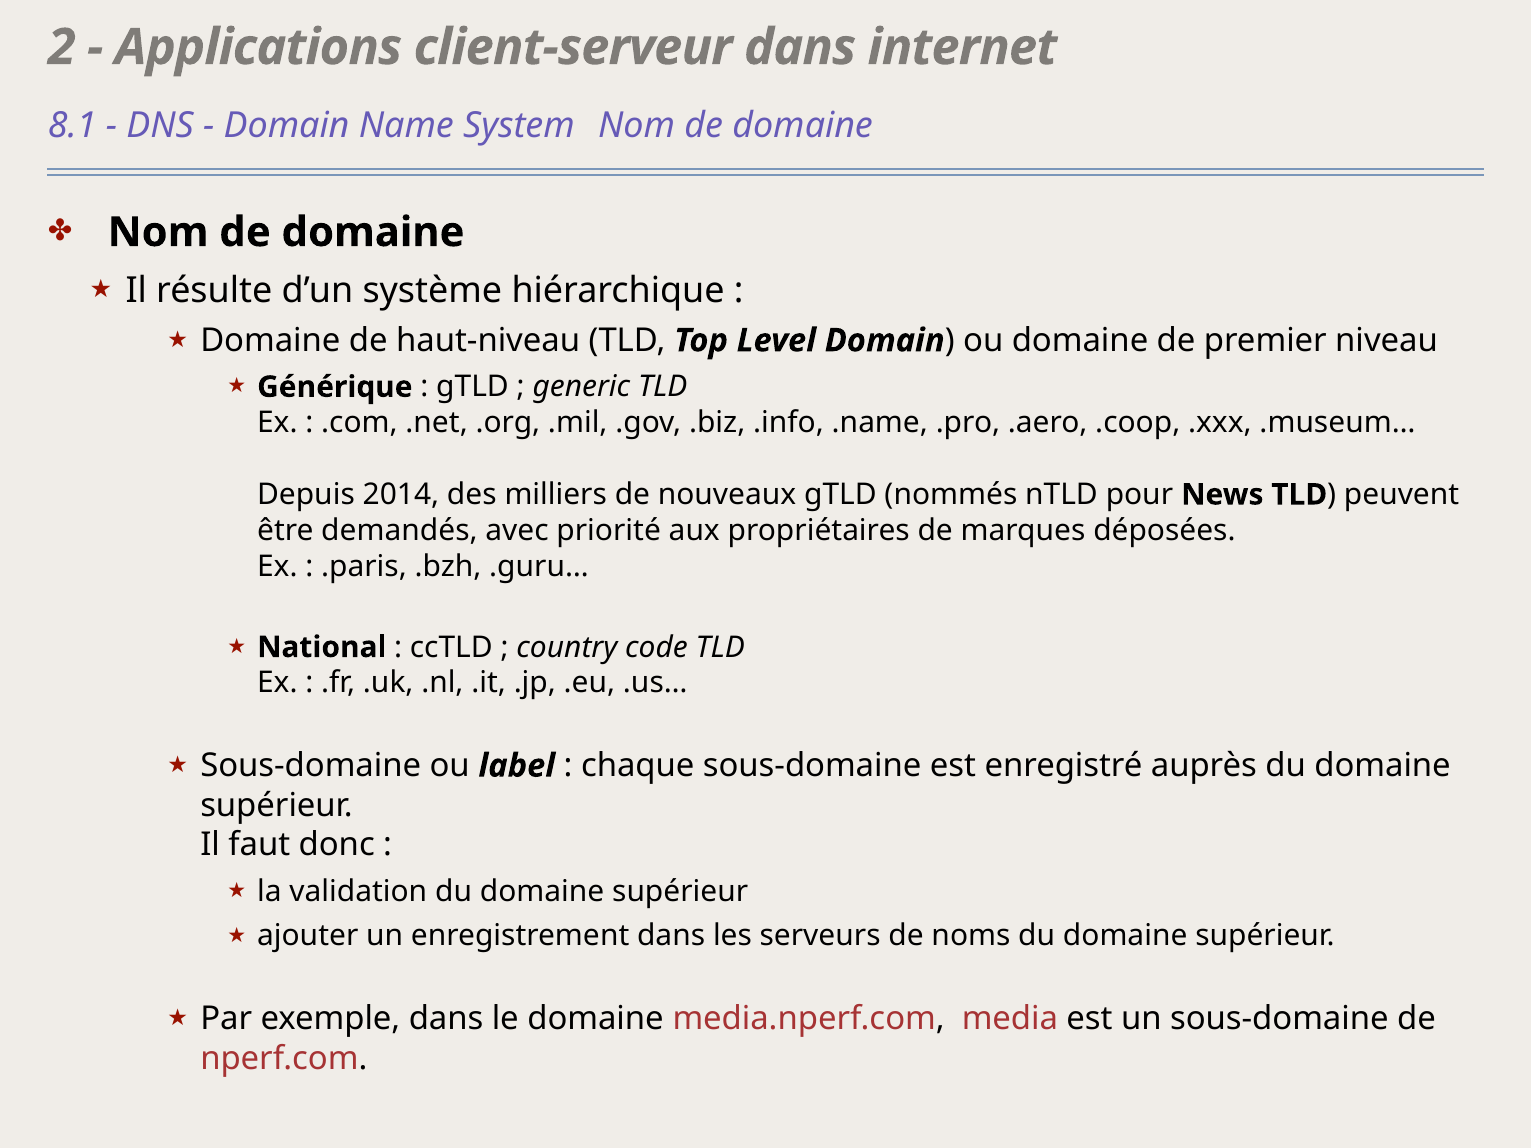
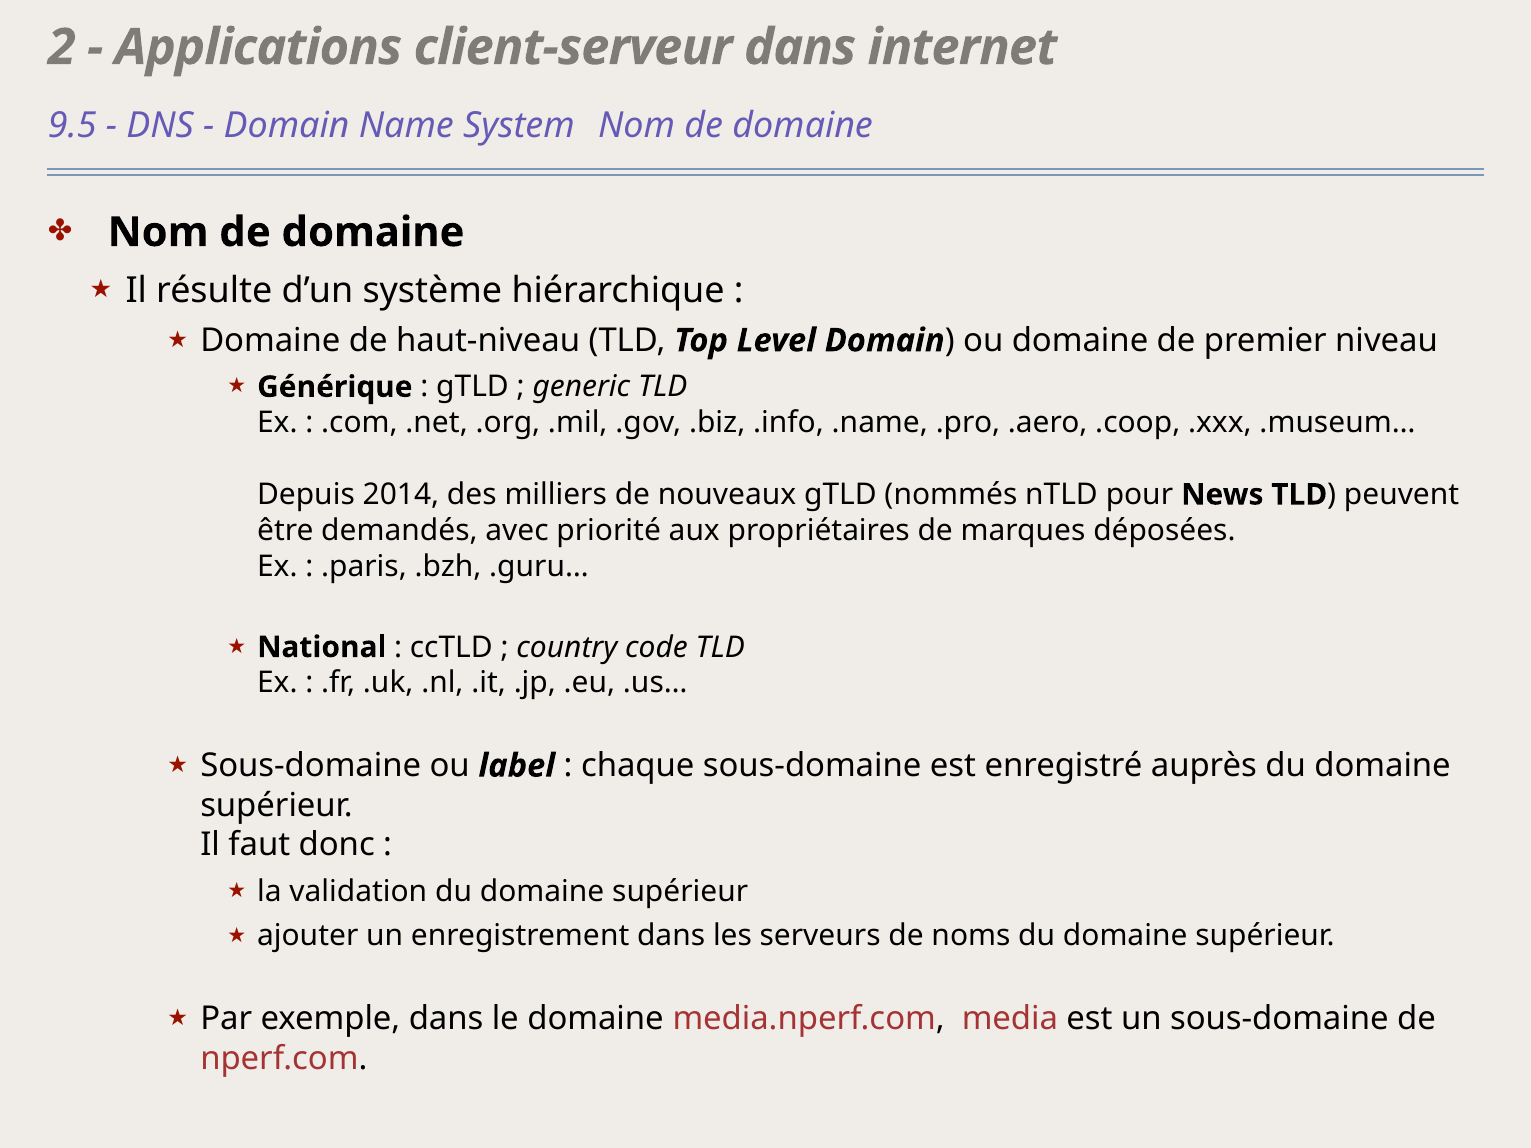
8.1: 8.1 -> 9.5
